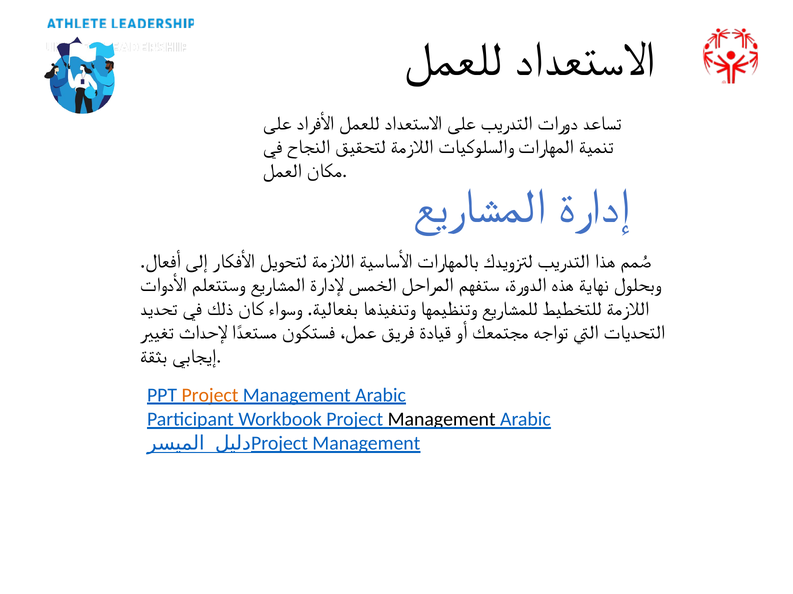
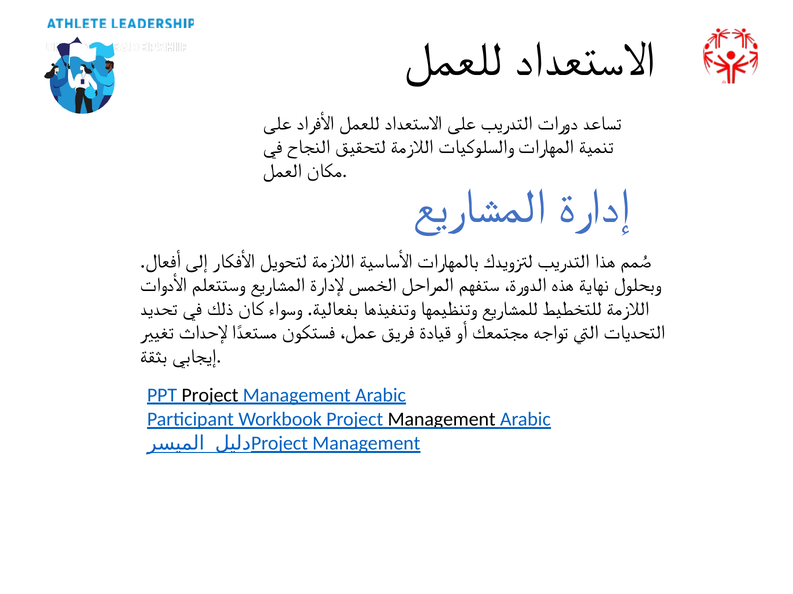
Project at (210, 395) colour: orange -> black
